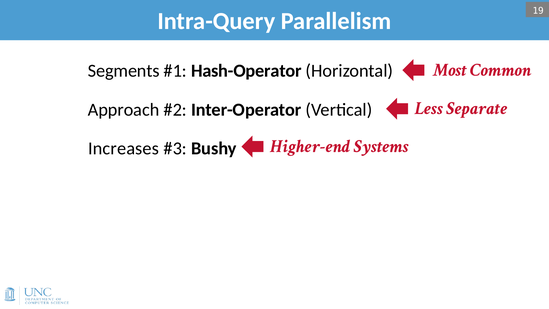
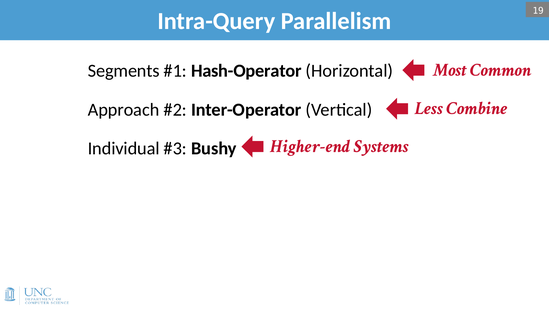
Separate: Separate -> Combine
Increases: Increases -> Individual
